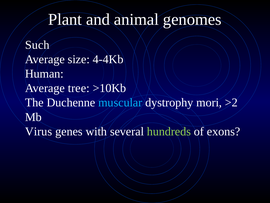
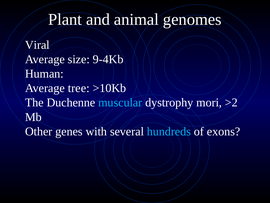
Such: Such -> Viral
4-4Kb: 4-4Kb -> 9-4Kb
Virus: Virus -> Other
hundreds colour: light green -> light blue
